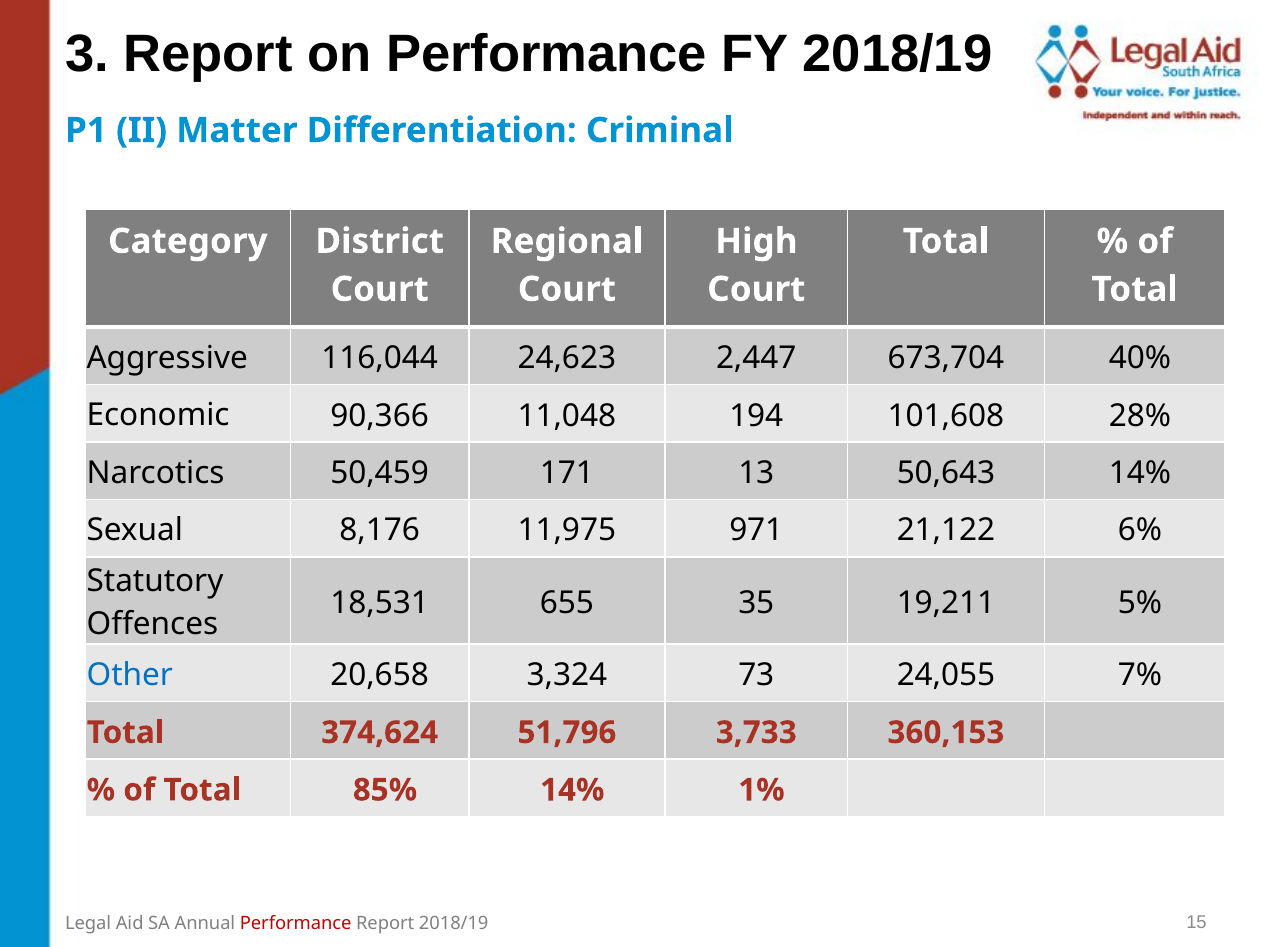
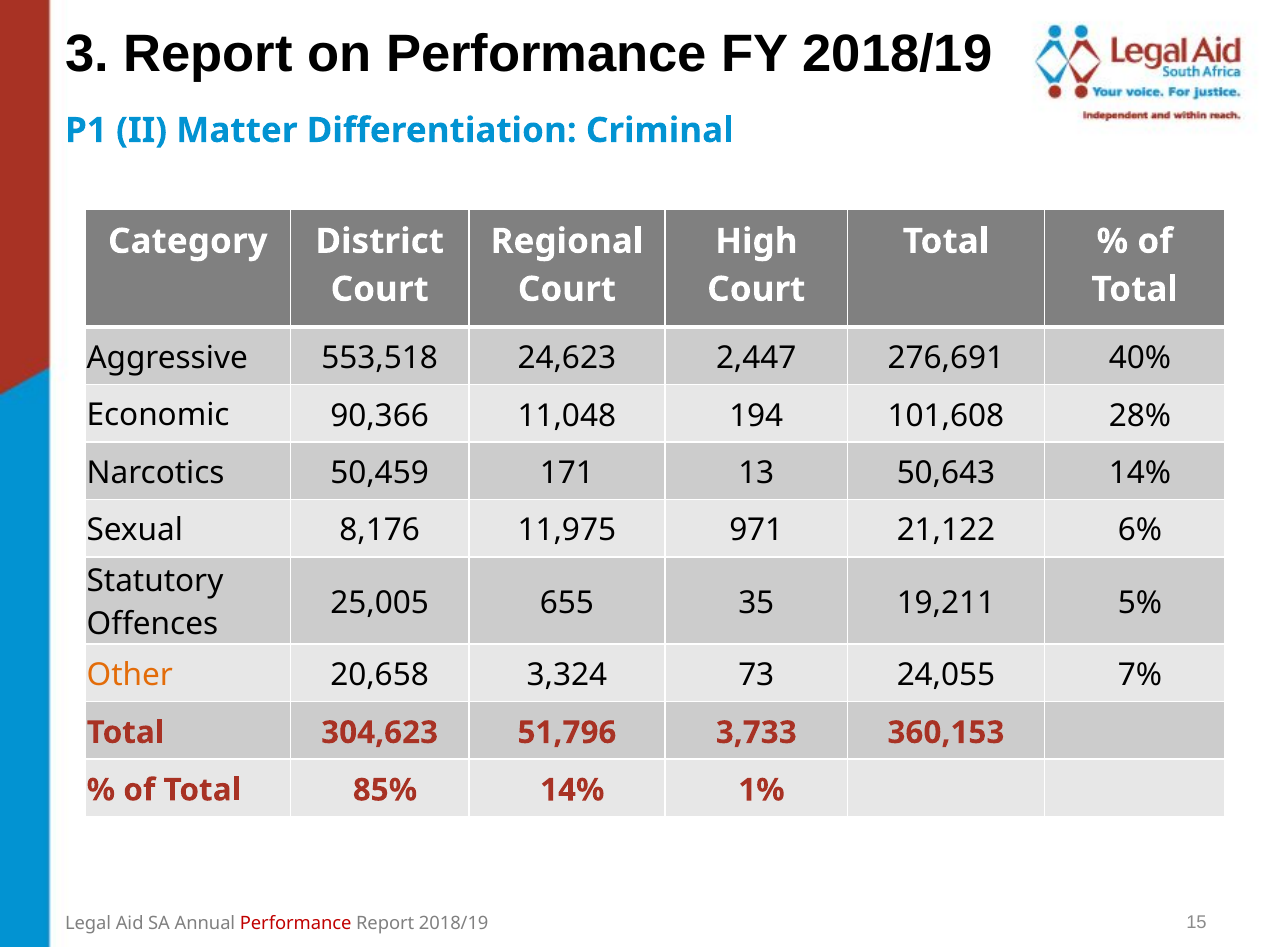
116,044: 116,044 -> 553,518
673,704: 673,704 -> 276,691
18,531: 18,531 -> 25,005
Other colour: blue -> orange
374,624: 374,624 -> 304,623
